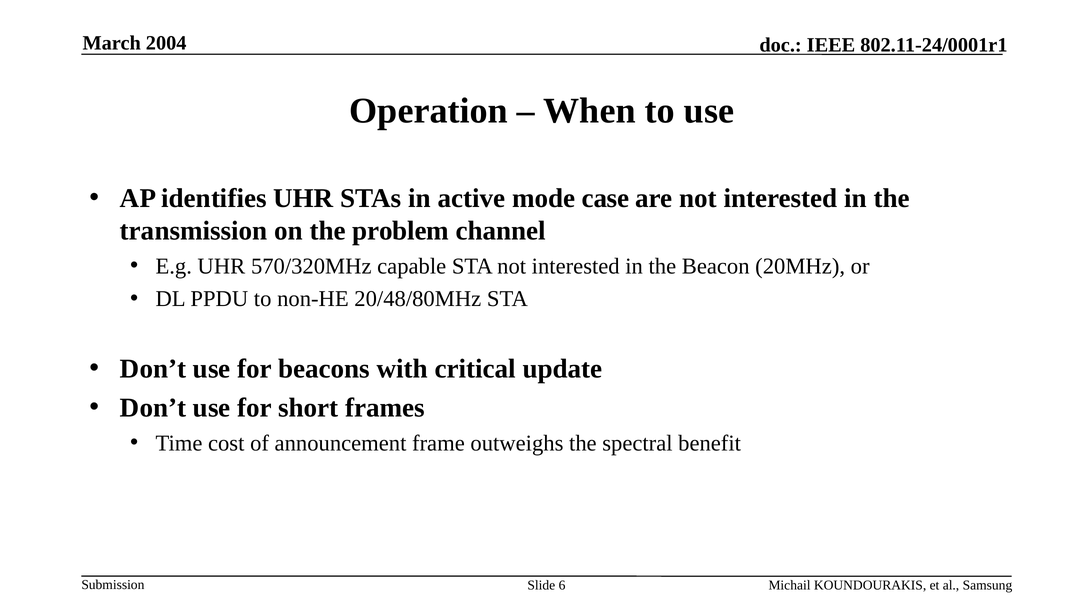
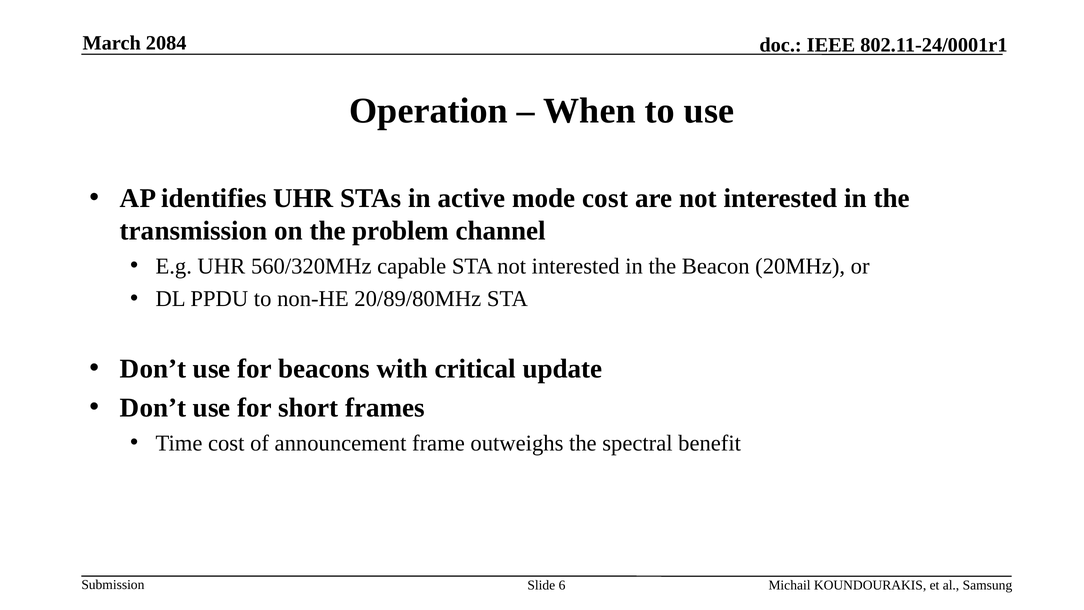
2004: 2004 -> 2084
mode case: case -> cost
570/320MHz: 570/320MHz -> 560/320MHz
20/48/80MHz: 20/48/80MHz -> 20/89/80MHz
